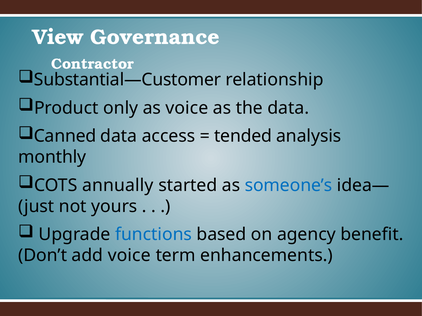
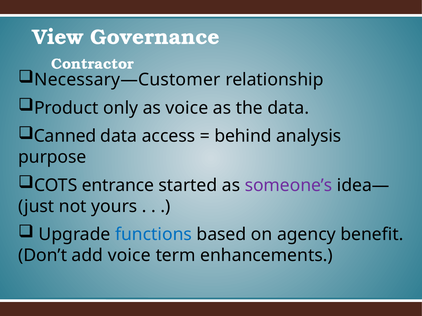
Substantial—Customer: Substantial—Customer -> Necessary—Customer
tended: tended -> behind
monthly: monthly -> purpose
annually: annually -> entrance
someone’s colour: blue -> purple
